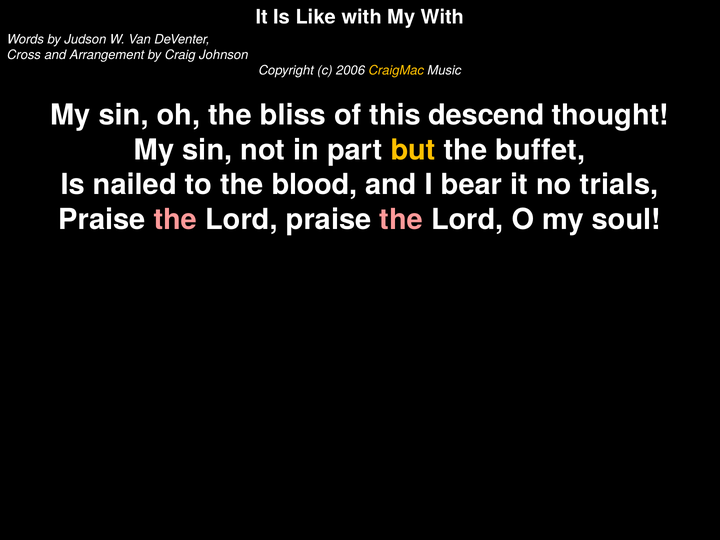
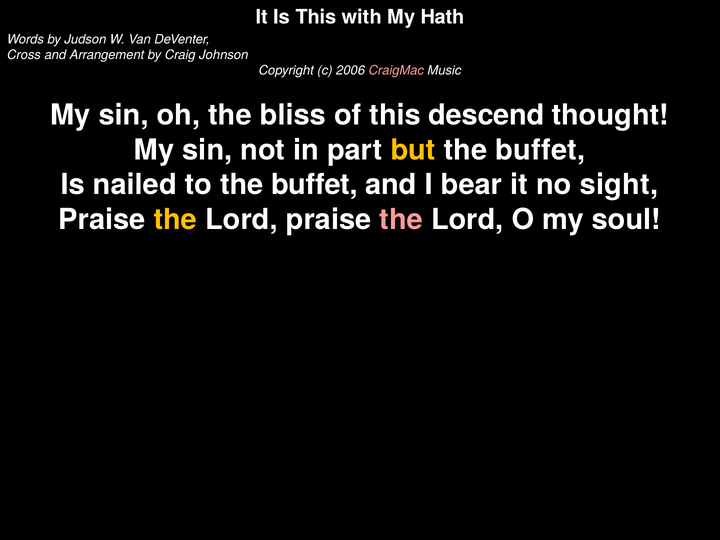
Is Like: Like -> This
My With: With -> Hath
CraigMac colour: yellow -> pink
to the blood: blood -> buffet
trials: trials -> sight
the at (175, 220) colour: pink -> yellow
